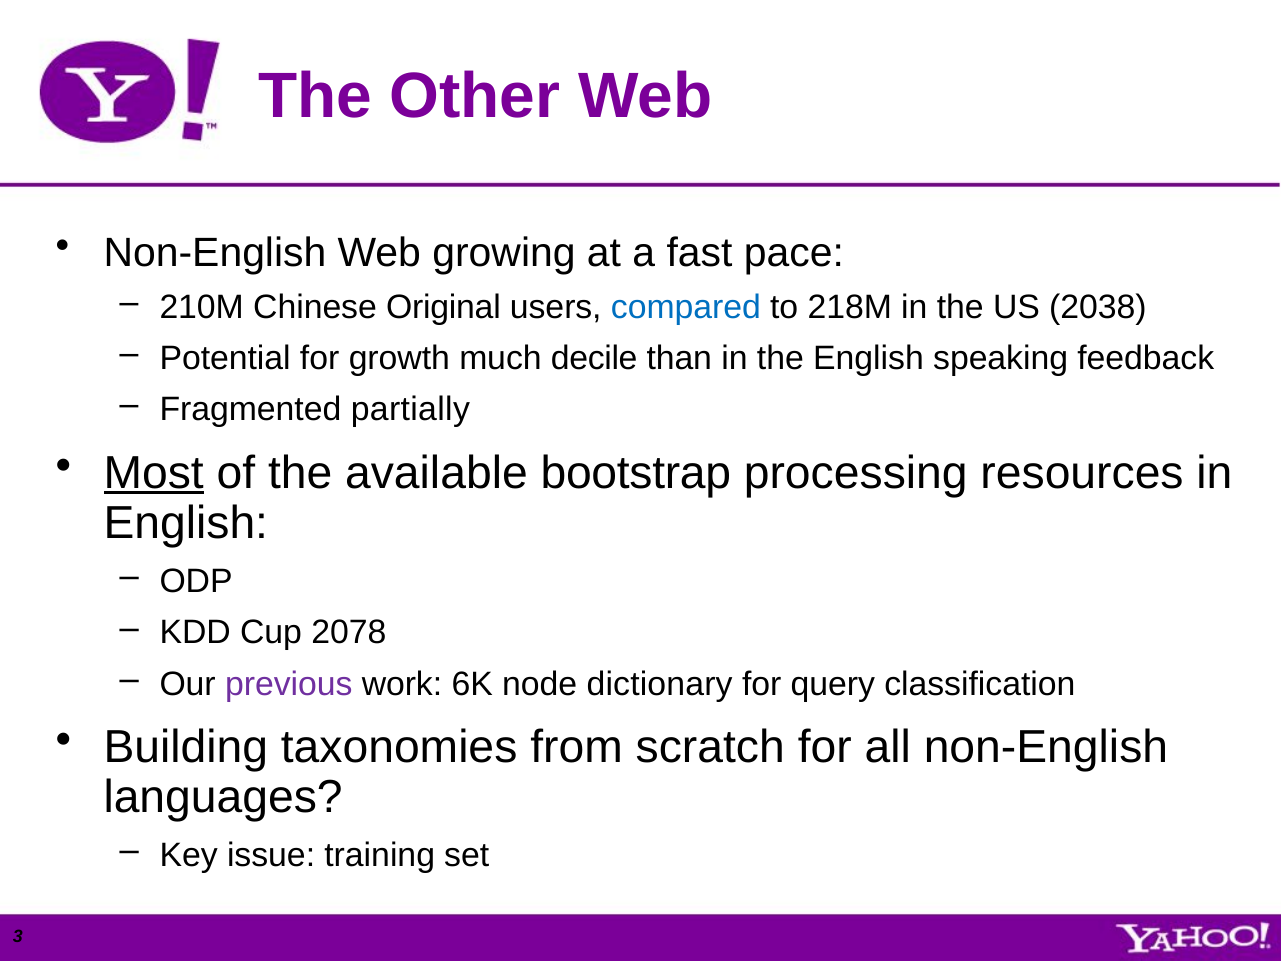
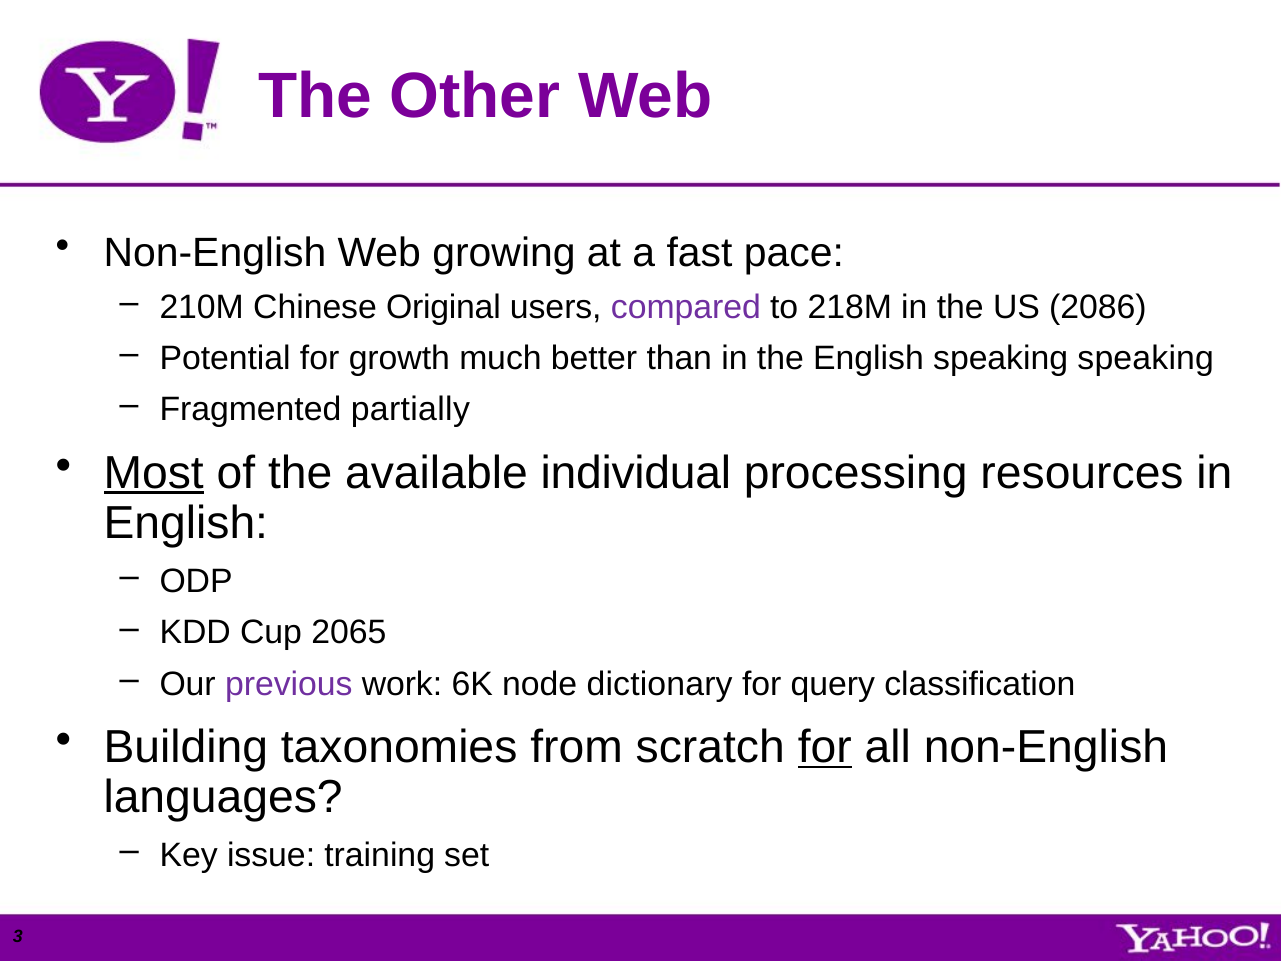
compared colour: blue -> purple
2038: 2038 -> 2086
decile: decile -> better
speaking feedback: feedback -> speaking
bootstrap: bootstrap -> individual
2078: 2078 -> 2065
for at (825, 747) underline: none -> present
